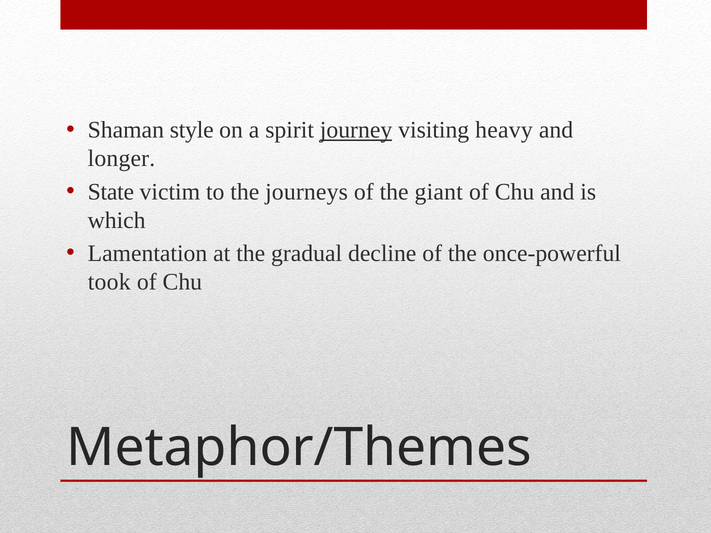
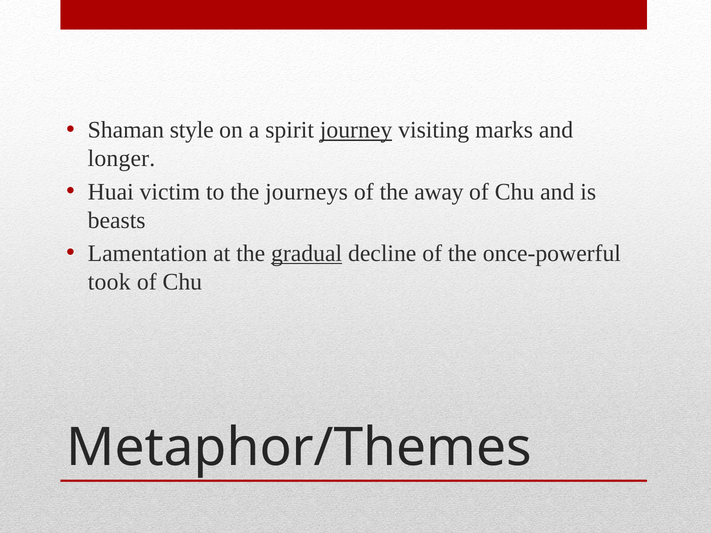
heavy: heavy -> marks
State: State -> Huai
giant: giant -> away
which: which -> beasts
gradual underline: none -> present
